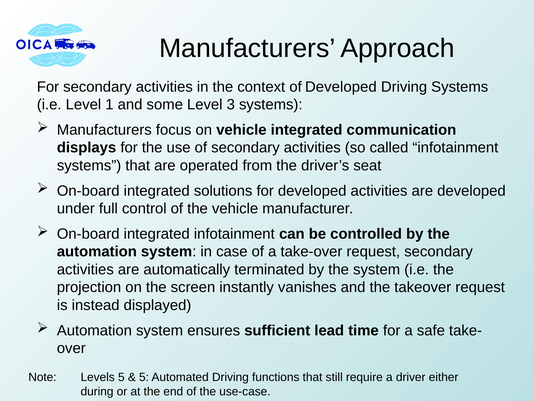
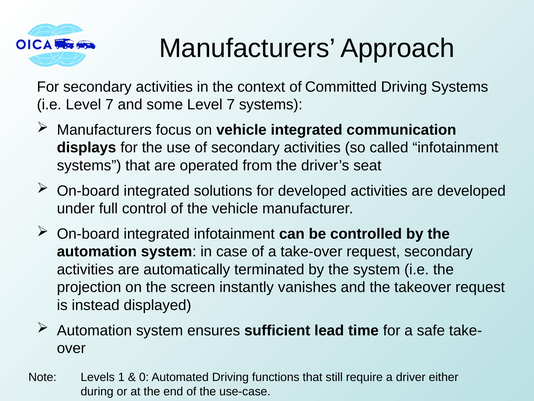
of Developed: Developed -> Committed
i.e Level 1: 1 -> 7
some Level 3: 3 -> 7
Levels 5: 5 -> 1
5 at (144, 377): 5 -> 0
